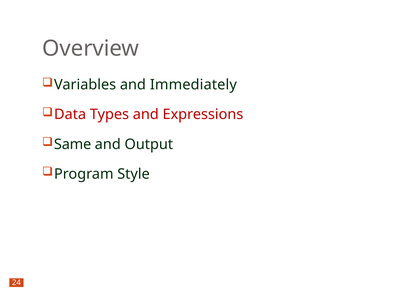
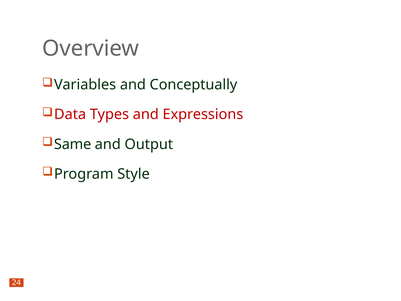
Immediately: Immediately -> Conceptually
